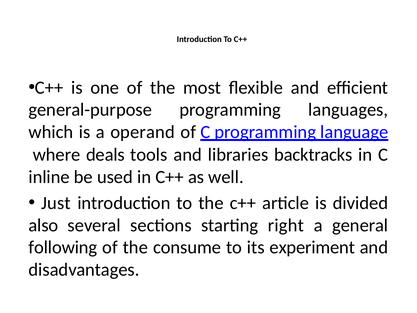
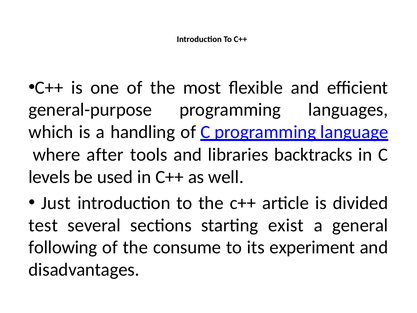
operand: operand -> handling
deals: deals -> after
inline: inline -> levels
also: also -> test
right: right -> exist
